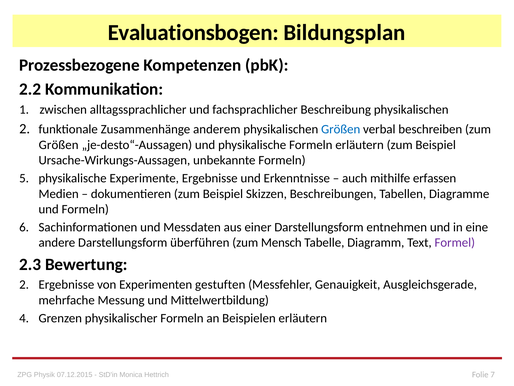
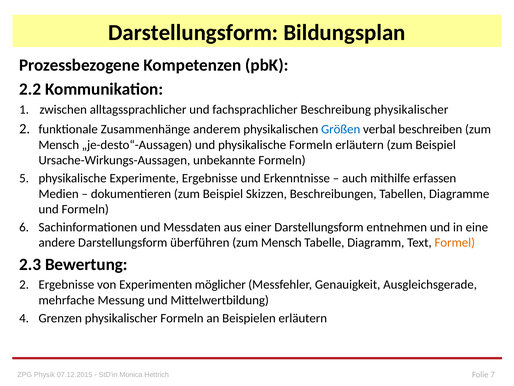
Evaluationsbogen at (193, 32): Evaluationsbogen -> Darstellungsform
Beschreibung physikalischen: physikalischen -> physikalischer
Größen at (59, 145): Größen -> Mensch
Formel colour: purple -> orange
gestuften: gestuften -> möglicher
